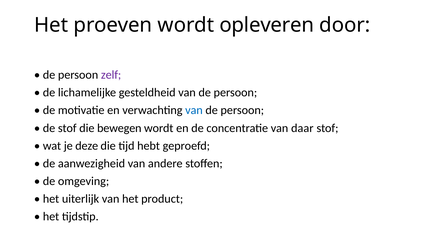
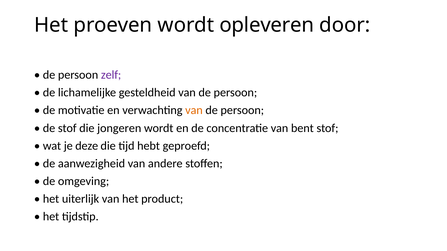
van at (194, 111) colour: blue -> orange
bewegen: bewegen -> jongeren
daar: daar -> bent
